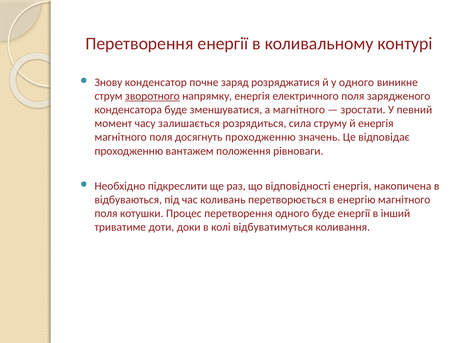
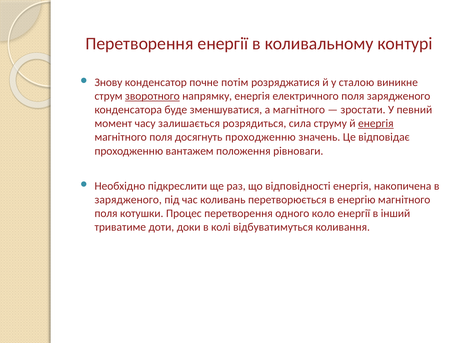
заряд: заряд -> потім
у одного: одного -> сталою
енергія at (376, 123) underline: none -> present
відбуваються at (128, 200): відбуваються -> зарядженого
одного буде: буде -> коло
